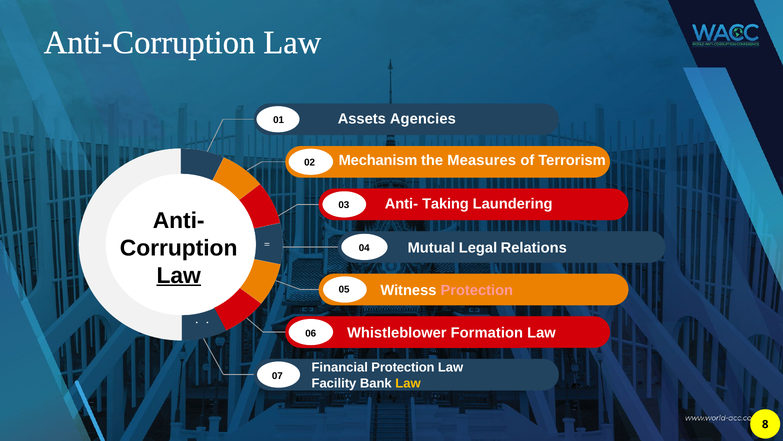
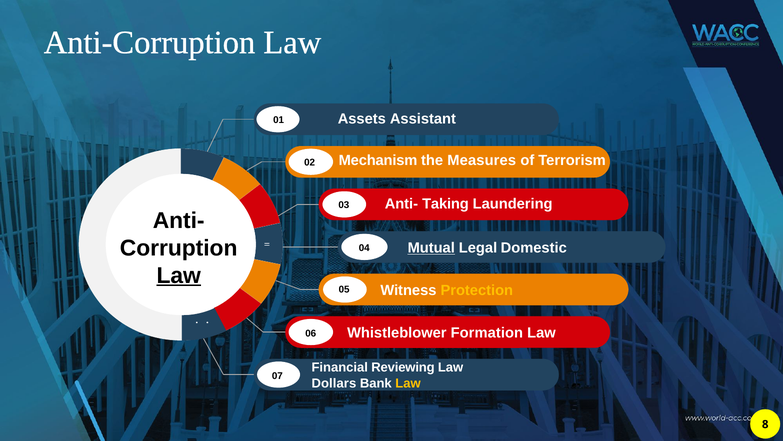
Agencies: Agencies -> Assistant
Mutual underline: none -> present
Relations: Relations -> Domestic
Protection at (477, 290) colour: pink -> yellow
Financial Protection: Protection -> Reviewing
Facility: Facility -> Dollars
